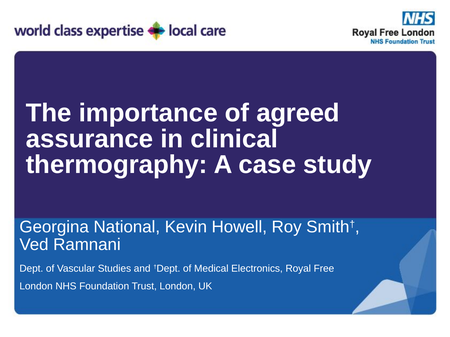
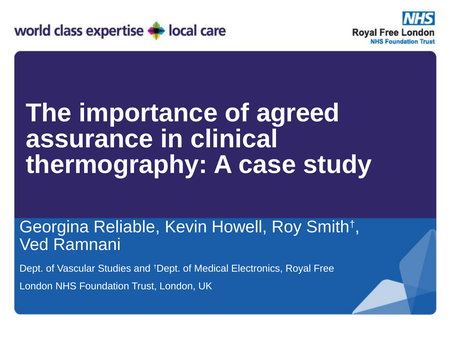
National: National -> Reliable
